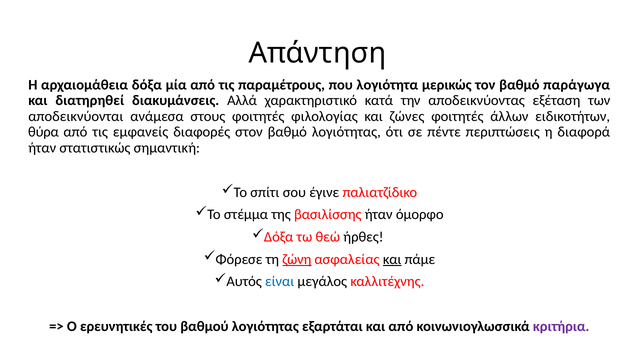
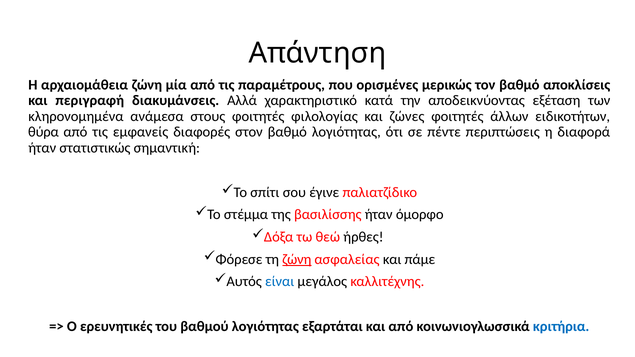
αρχαιομάθεια δόξα: δόξα -> ζώνη
λογιότητα: λογιότητα -> ορισμένες
παράγωγα: παράγωγα -> αποκλίσεις
διατηρηθεί: διατηρηθεί -> περιγραφή
αποδεικνύονται: αποδεικνύονται -> κληρονομημένα
και at (392, 259) underline: present -> none
κριτήρια colour: purple -> blue
